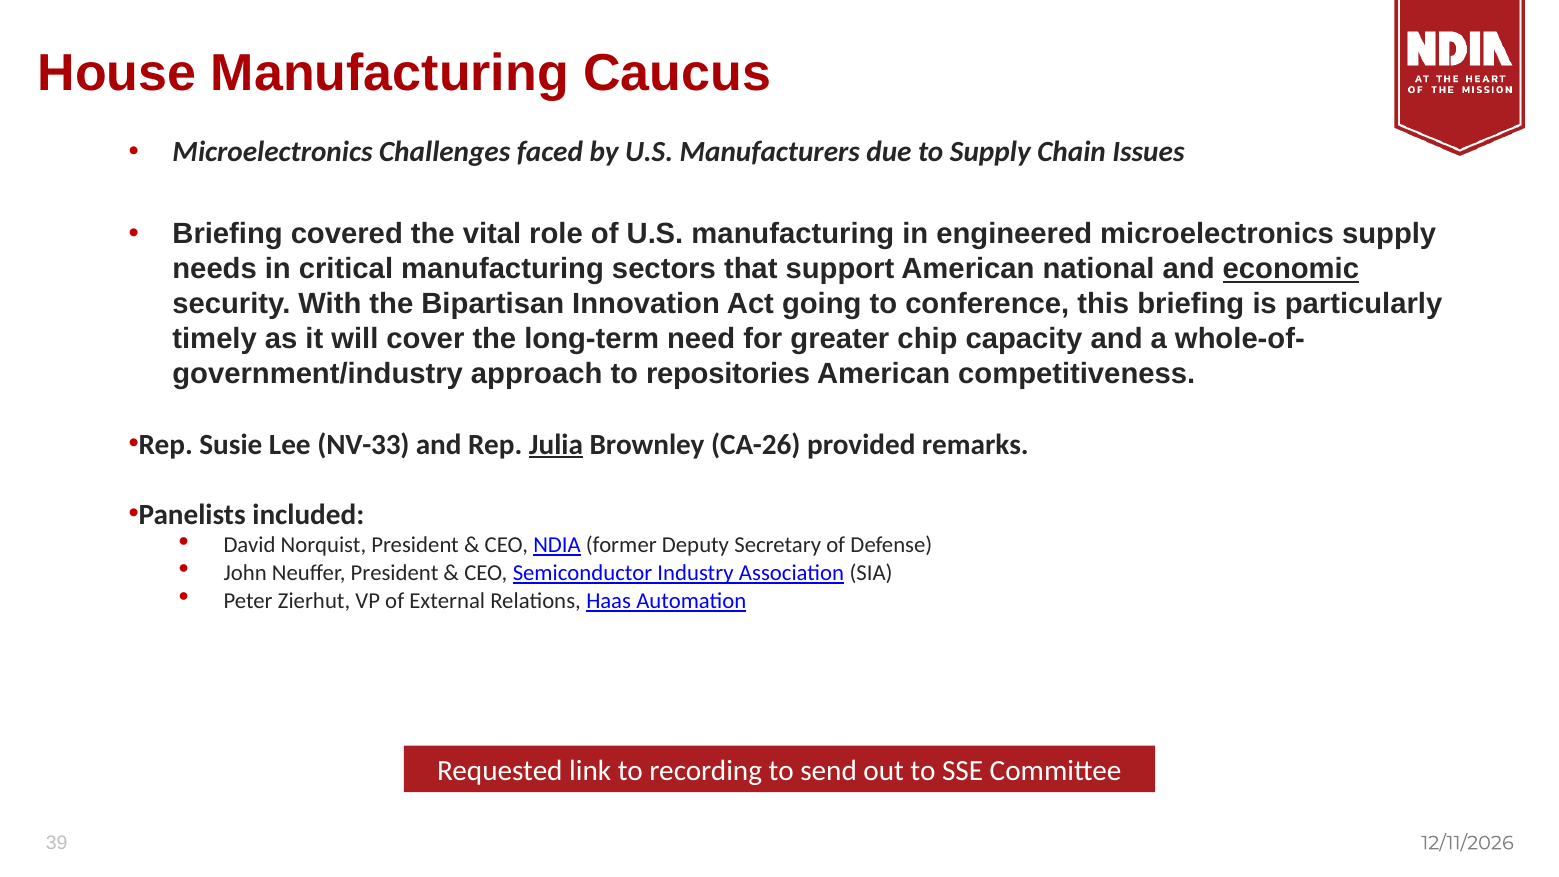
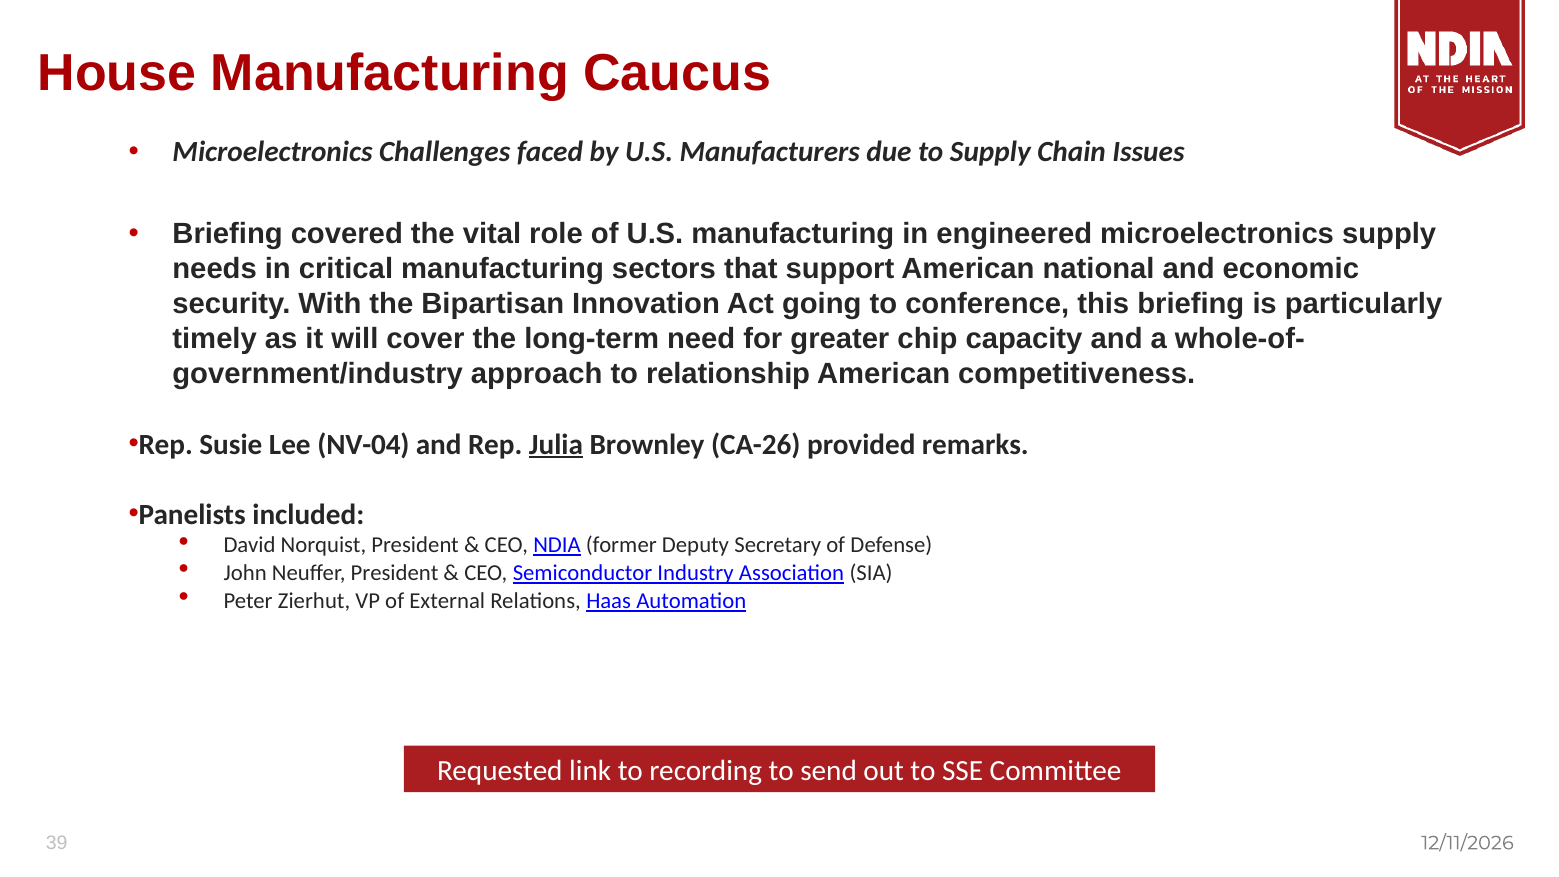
economic underline: present -> none
repositories: repositories -> relationship
NV-33: NV-33 -> NV-04
